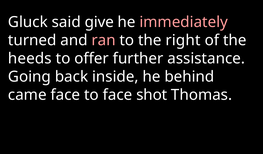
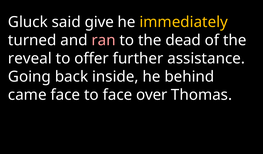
immediately colour: pink -> yellow
right: right -> dead
heeds: heeds -> reveal
shot: shot -> over
